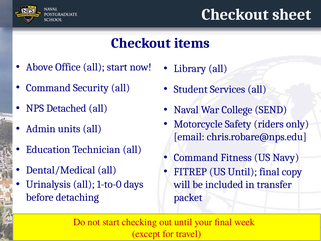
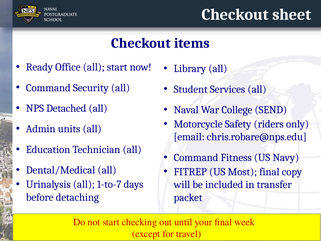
Above: Above -> Ready
US Until: Until -> Most
1-to-0: 1-to-0 -> 1-to-7
